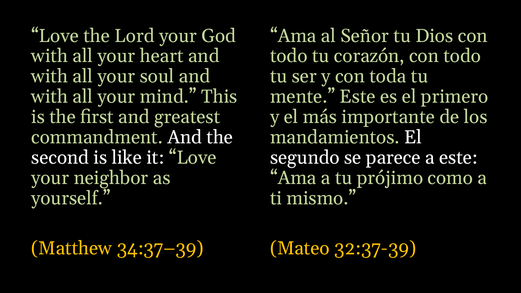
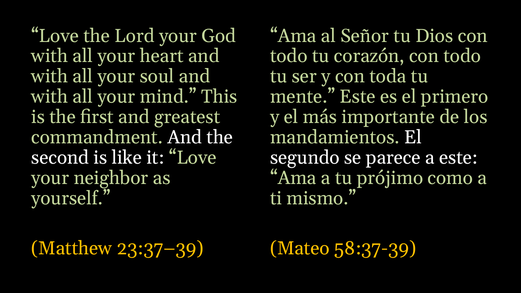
34:37–39: 34:37–39 -> 23:37–39
32:37-39: 32:37-39 -> 58:37-39
